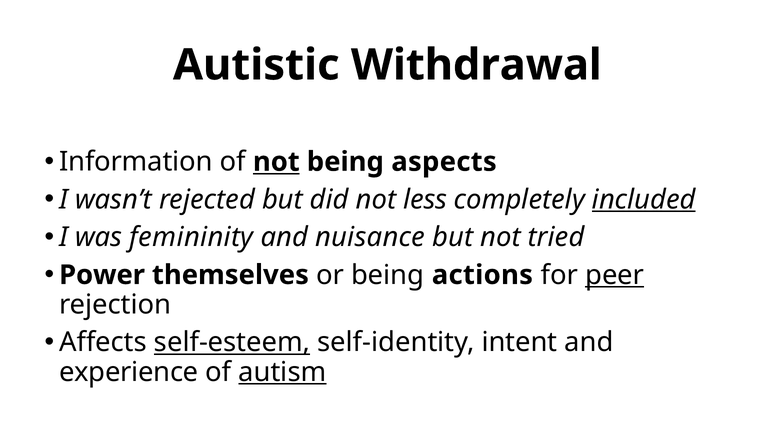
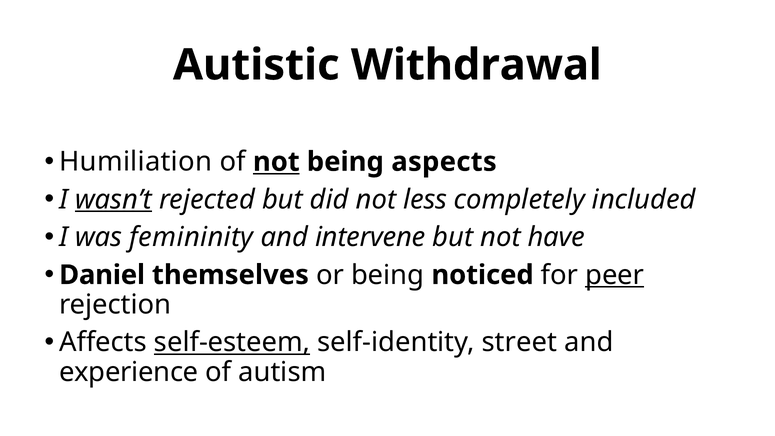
Information: Information -> Humiliation
wasn’t underline: none -> present
included underline: present -> none
nuisance: nuisance -> intervene
tried: tried -> have
Power: Power -> Daniel
actions: actions -> noticed
intent: intent -> street
autism underline: present -> none
